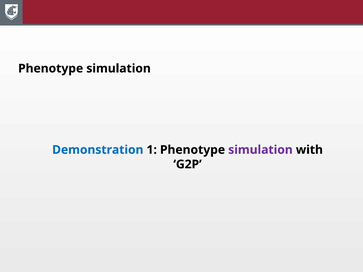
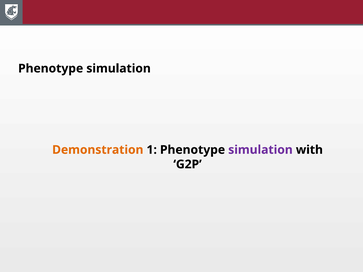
Demonstration colour: blue -> orange
